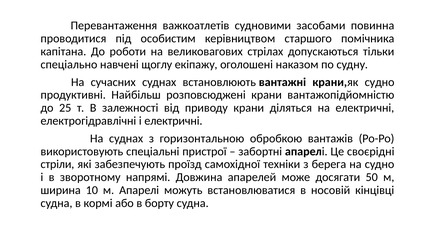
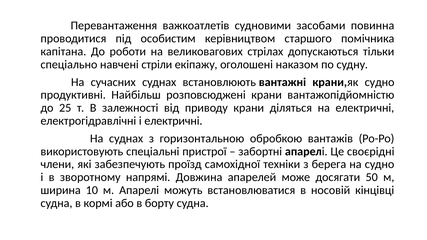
щоглу: щоглу -> стріли
стріли: стріли -> члени
